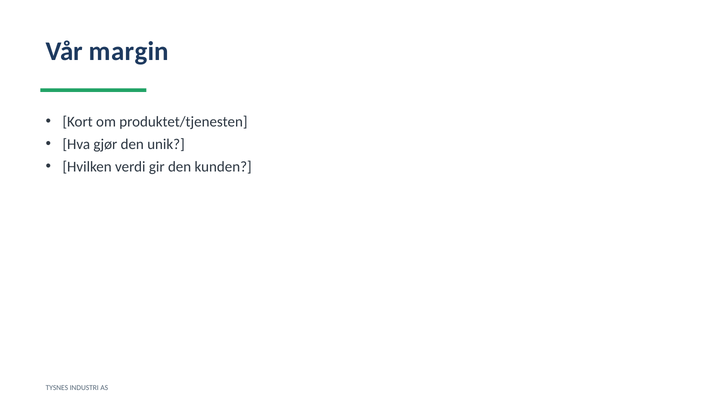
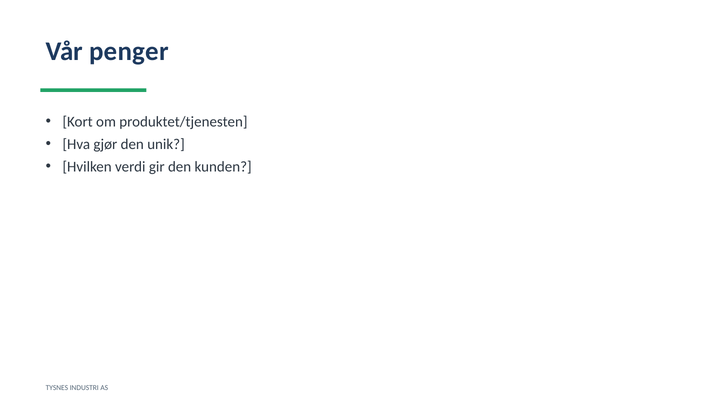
margin: margin -> penger
